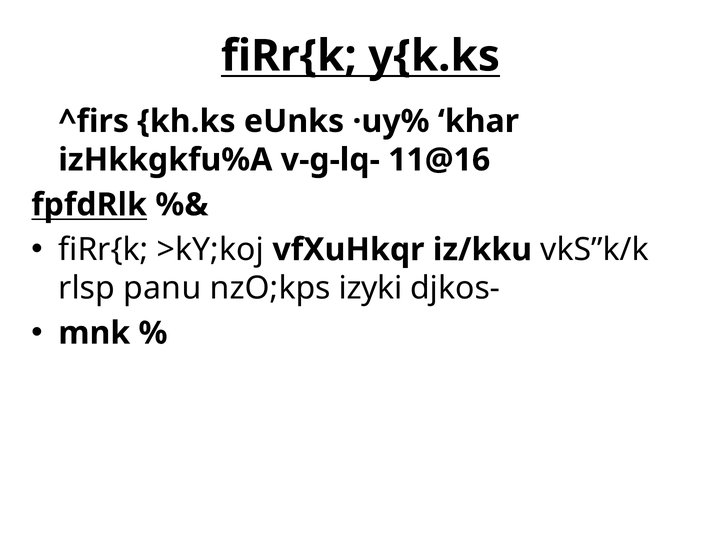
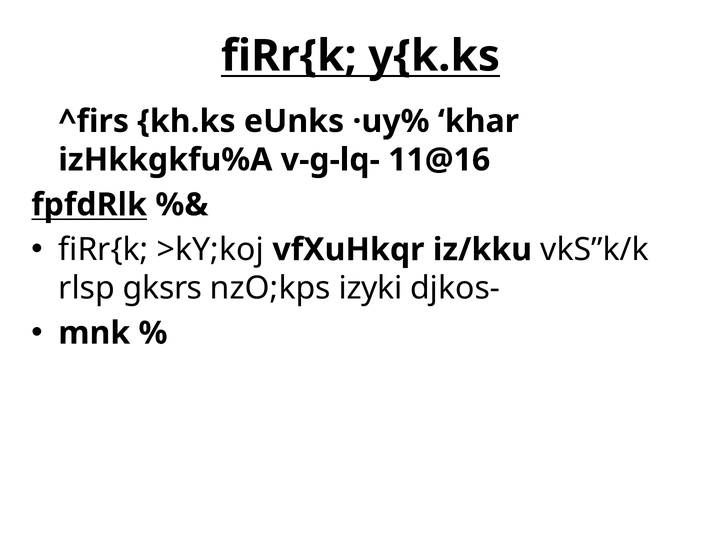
panu: panu -> gksrs
